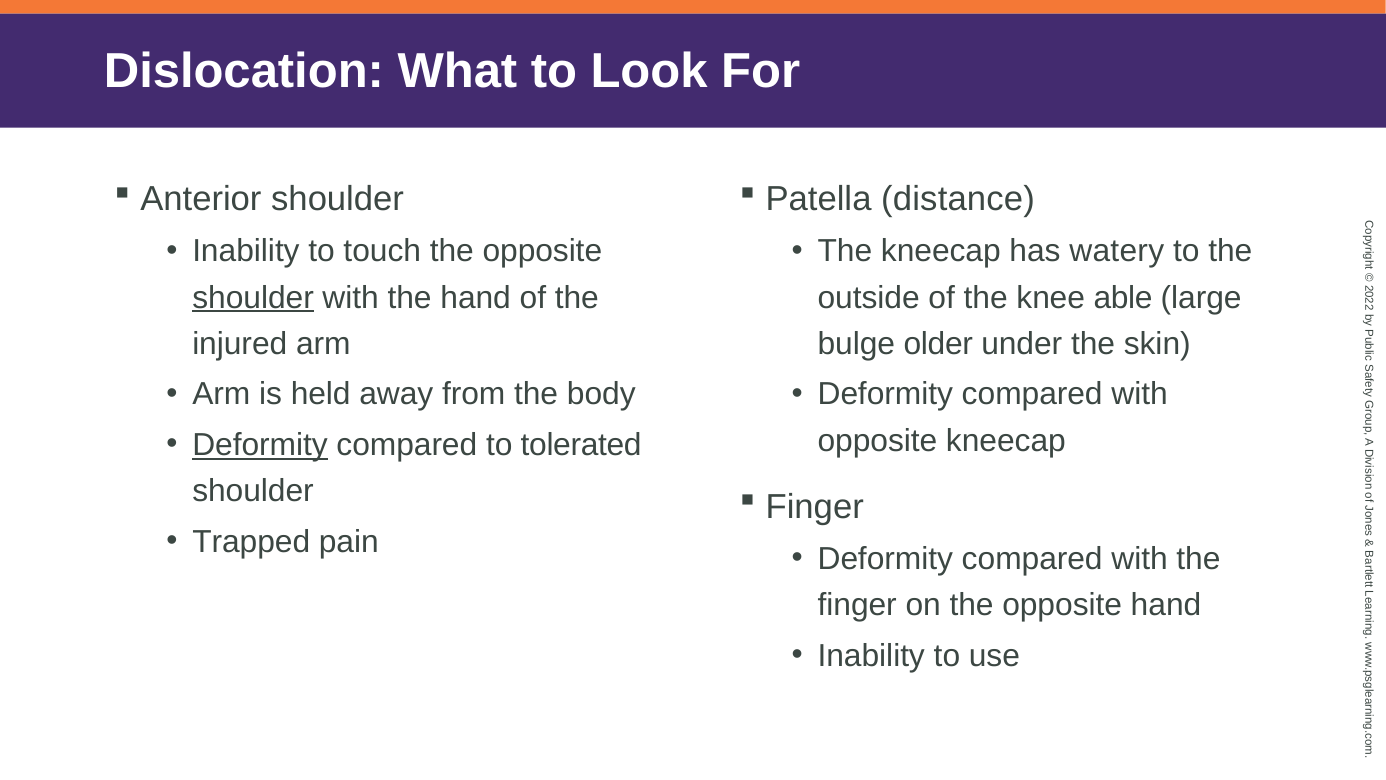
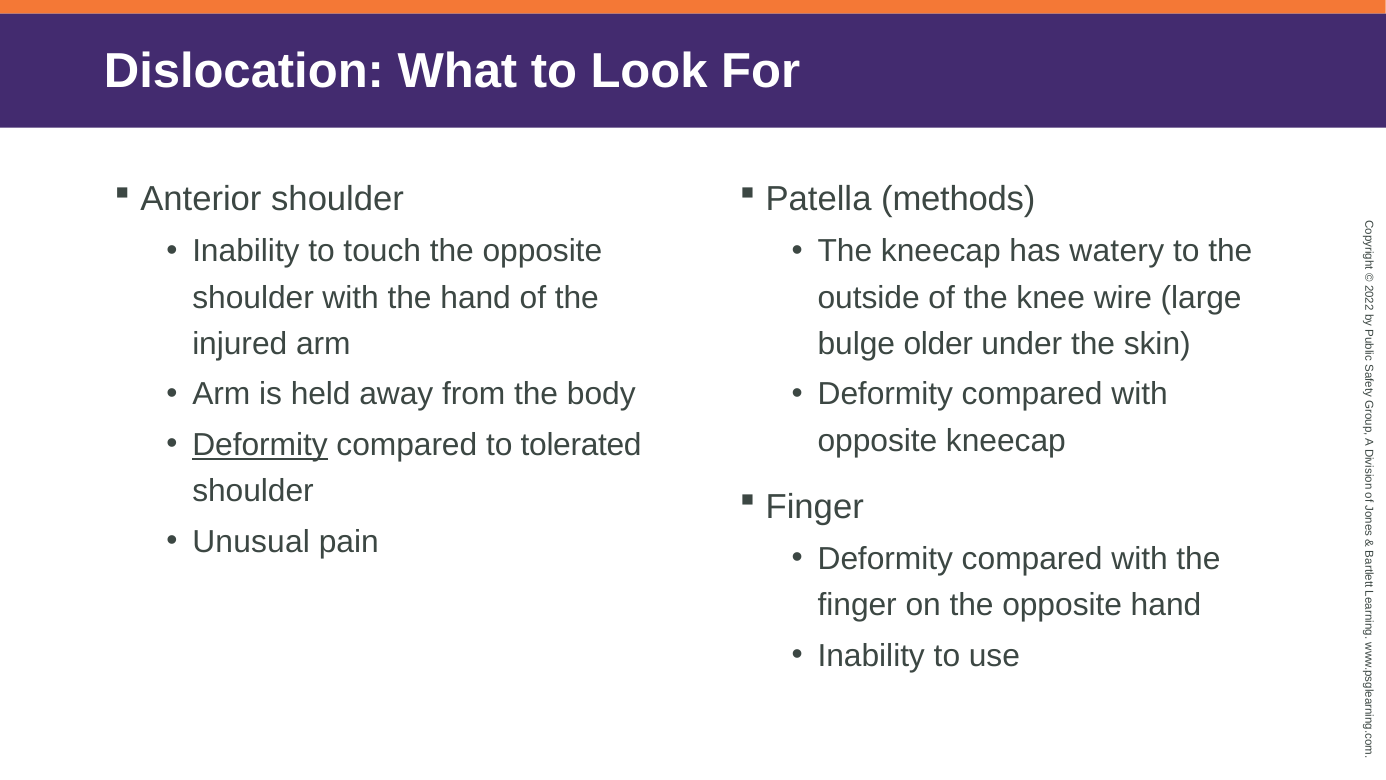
distance: distance -> methods
shoulder at (253, 297) underline: present -> none
able: able -> wire
Trapped: Trapped -> Unusual
